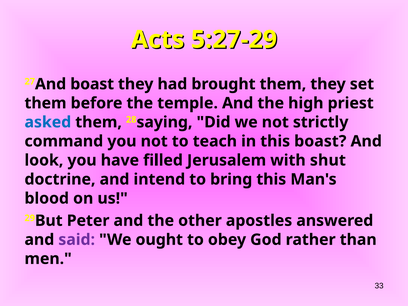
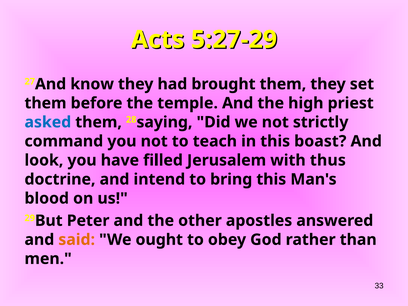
And boast: boast -> know
shut: shut -> thus
said colour: purple -> orange
